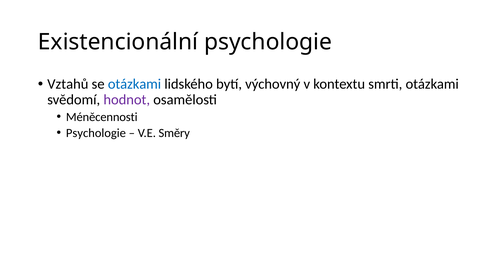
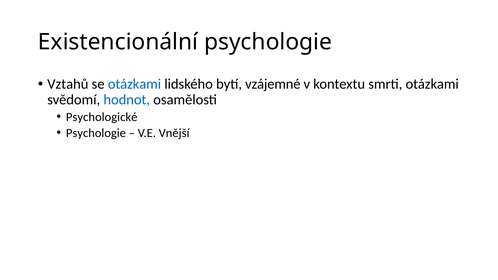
výchovný: výchovný -> vzájemné
hodnot colour: purple -> blue
Méněcennosti: Méněcennosti -> Psychologické
Směry: Směry -> Vnější
